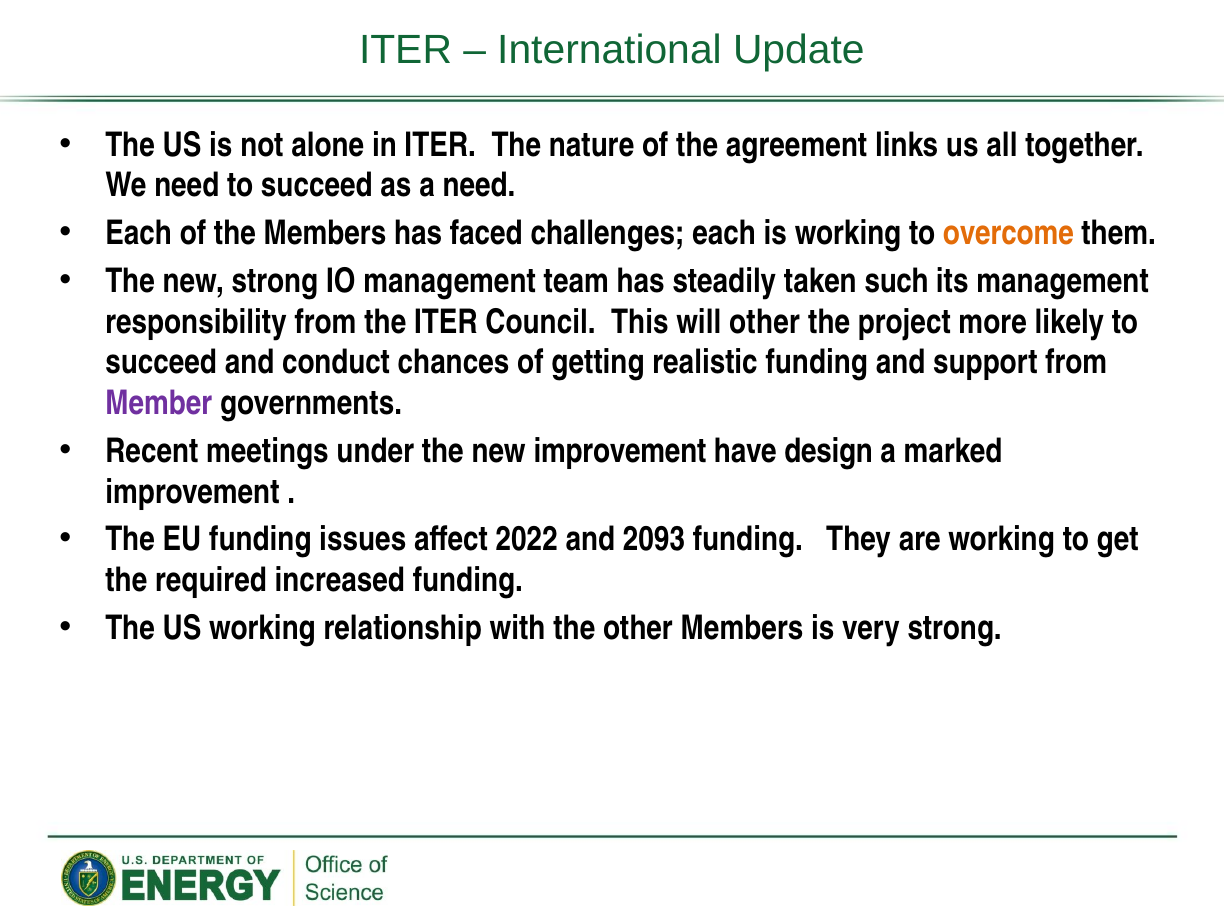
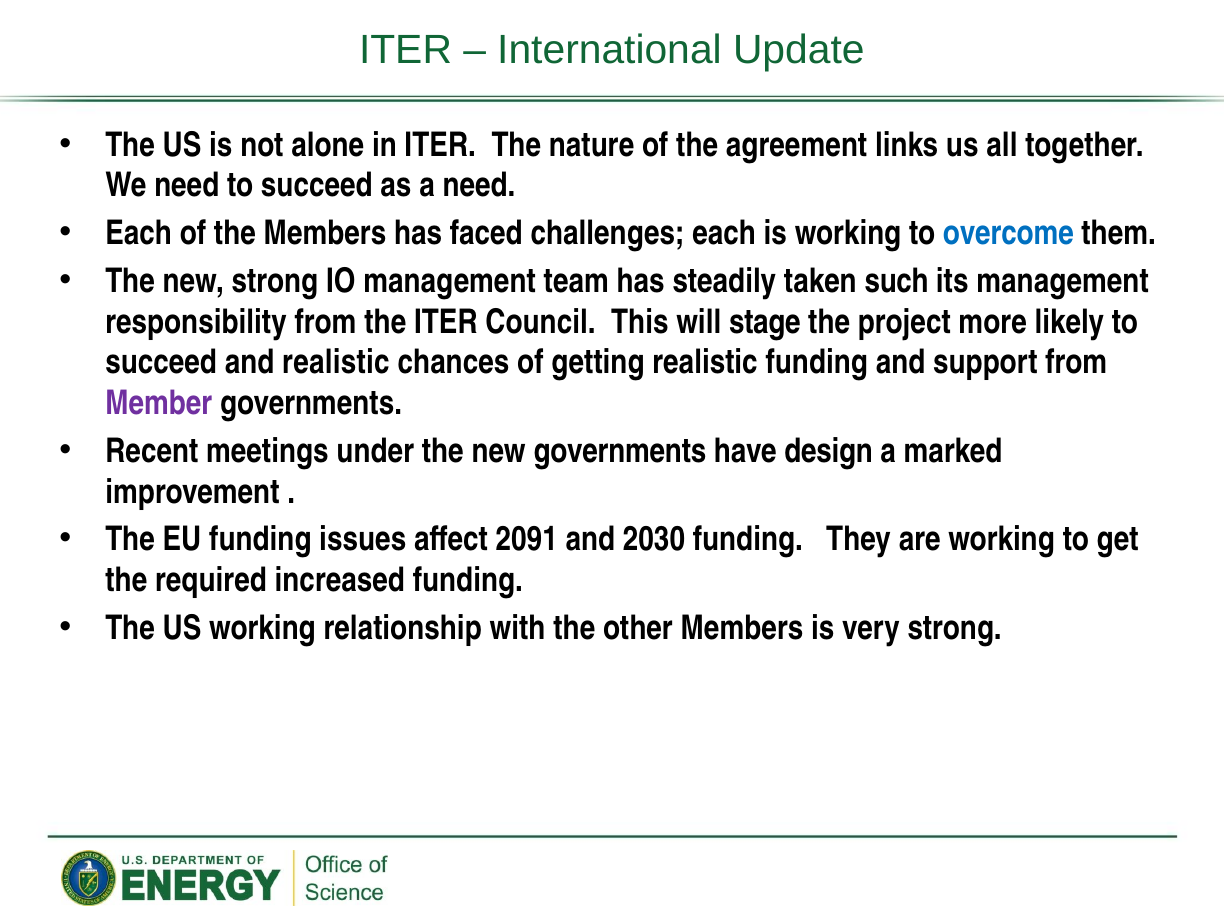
overcome colour: orange -> blue
will other: other -> stage
and conduct: conduct -> realistic
new improvement: improvement -> governments
2022: 2022 -> 2091
2093: 2093 -> 2030
